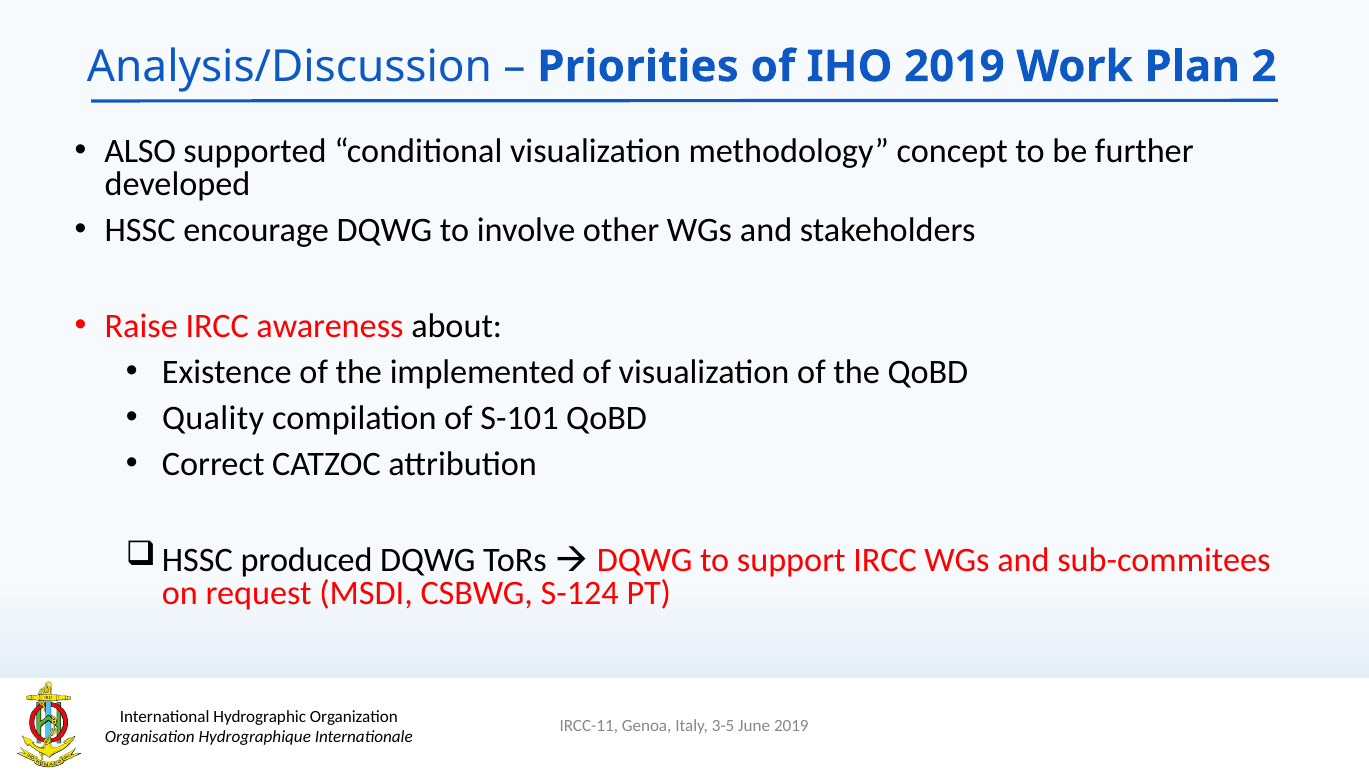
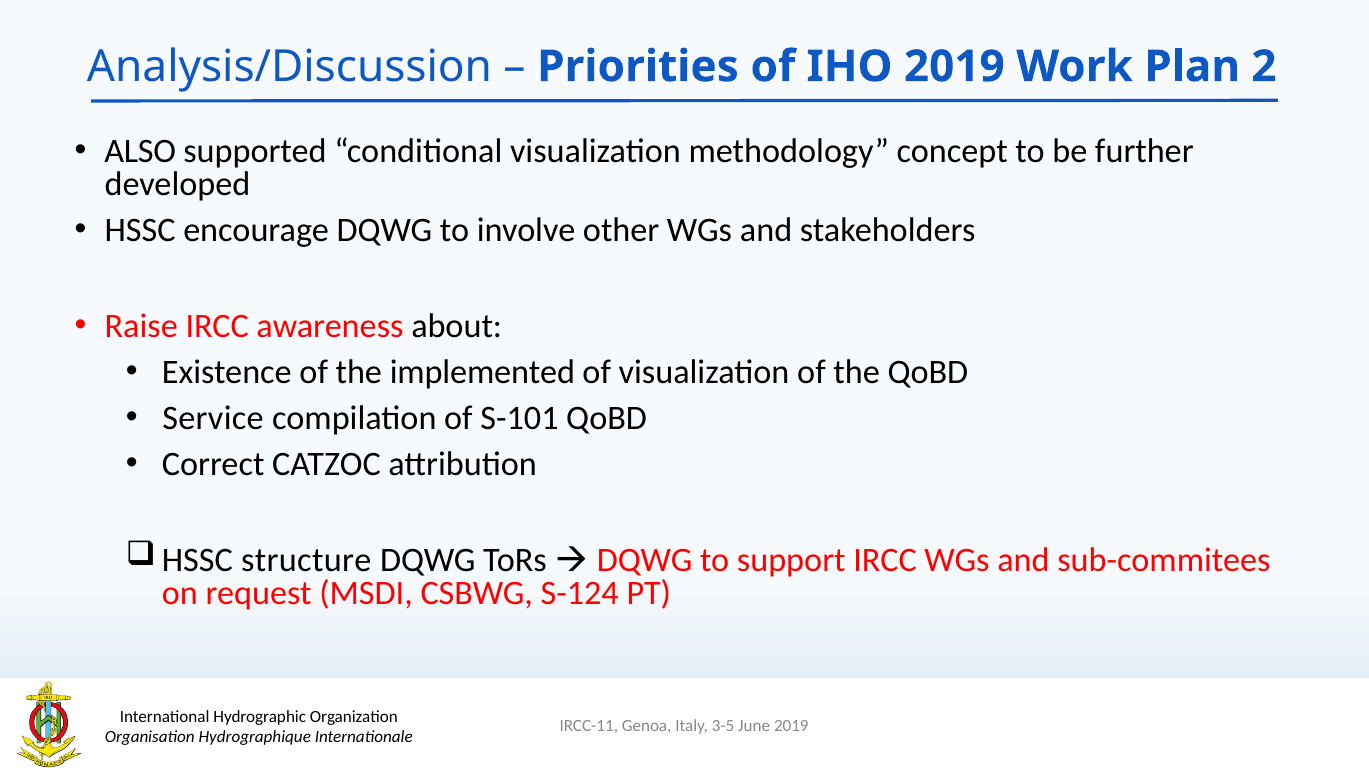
Quality: Quality -> Service
produced: produced -> structure
